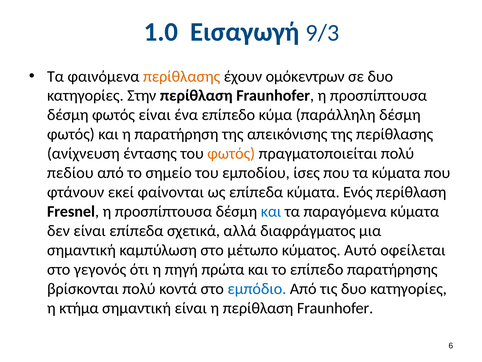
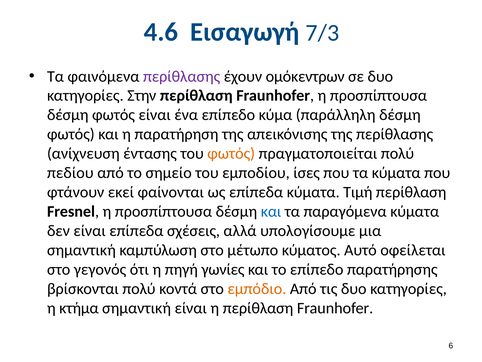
1.0: 1.0 -> 4.6
9/3: 9/3 -> 7/3
περίθλασης at (182, 76) colour: orange -> purple
Ενός: Ενός -> Τιμή
σχετικά: σχετικά -> σχέσεις
διαφράγματος: διαφράγματος -> υπολογίσουμε
πρώτα: πρώτα -> γωνίες
εμπόδιο colour: blue -> orange
